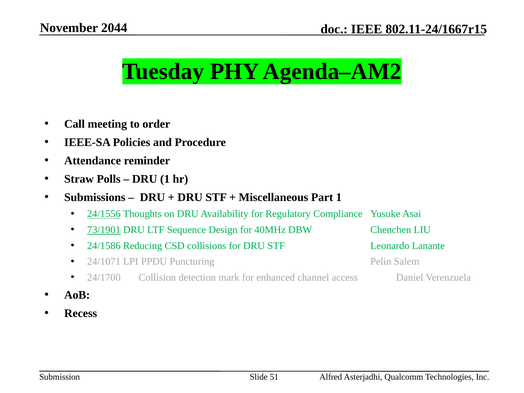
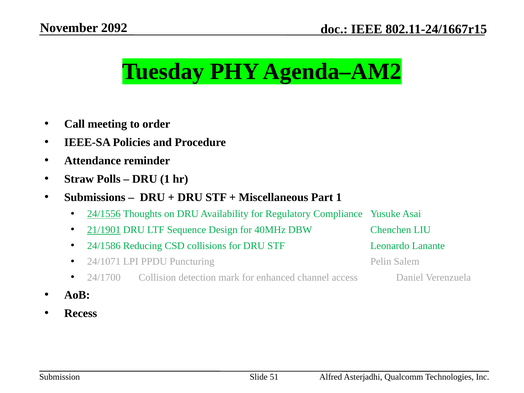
2044: 2044 -> 2092
73/1901: 73/1901 -> 21/1901
